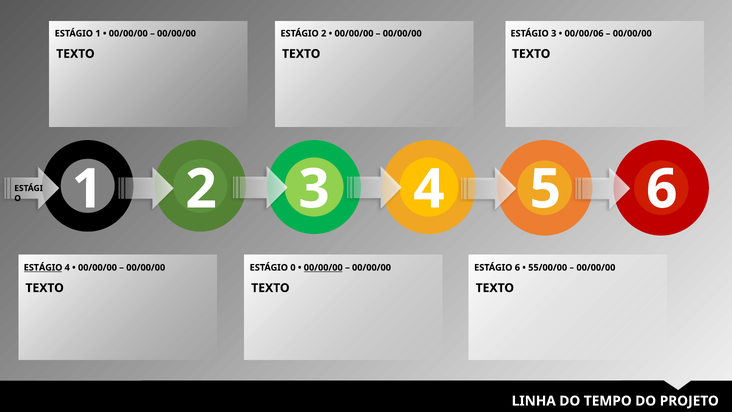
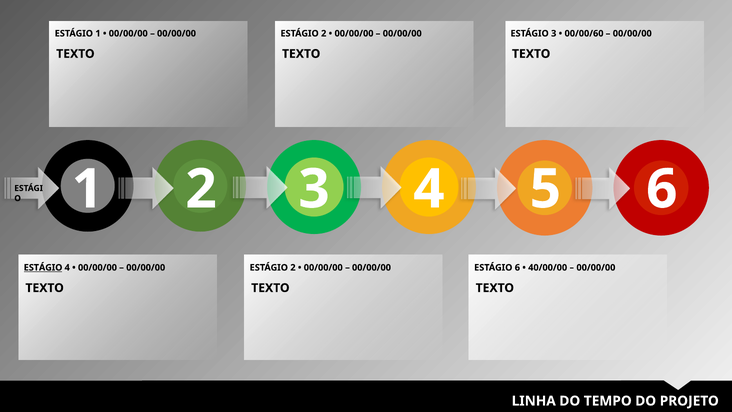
00/00/06: 00/00/06 -> 00/00/60
0 at (293, 267): 0 -> 2
00/00/00 at (323, 267) underline: present -> none
55/00/00: 55/00/00 -> 40/00/00
